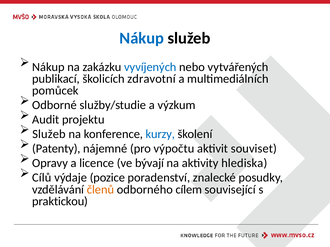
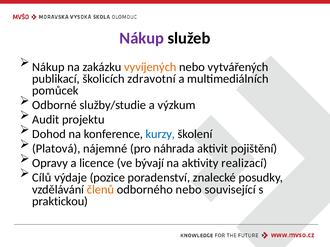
Nákup at (142, 38) colour: blue -> purple
vyvíjených colour: blue -> orange
Služeb at (49, 134): Služeb -> Dohod
Patenty: Patenty -> Platová
výpočtu: výpočtu -> náhrada
souviset: souviset -> pojištění
hlediska: hlediska -> realizací
odborného cílem: cílem -> nebo
